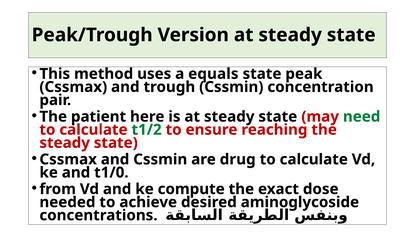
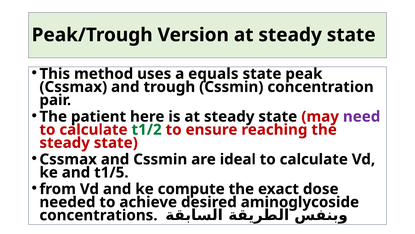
need colour: green -> purple
drug: drug -> ideal
t1/0: t1/0 -> t1/5
